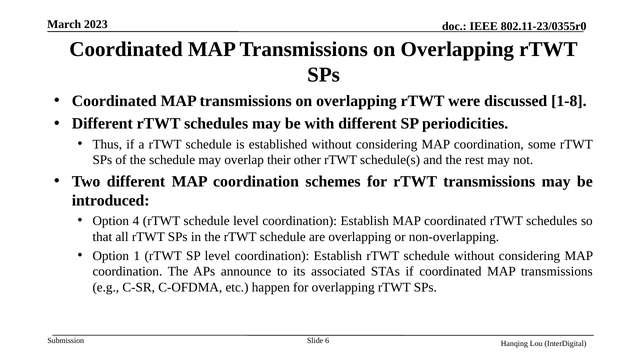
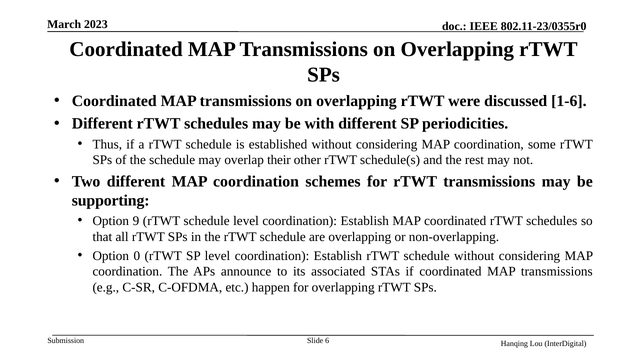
1-8: 1-8 -> 1-6
introduced: introduced -> supporting
4: 4 -> 9
1: 1 -> 0
